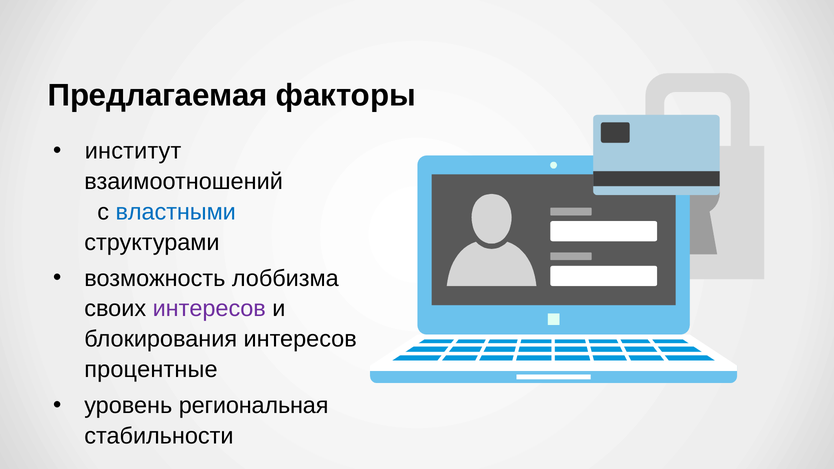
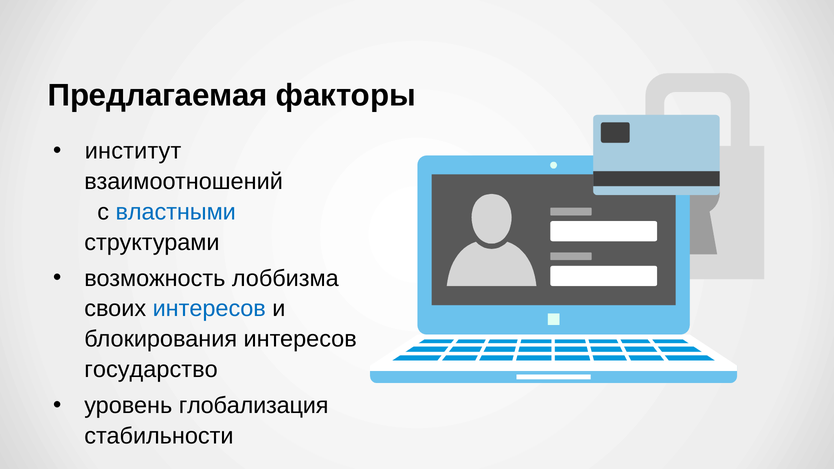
интересов at (209, 309) colour: purple -> blue
процентные: процентные -> государство
региональная: региональная -> глобализация
